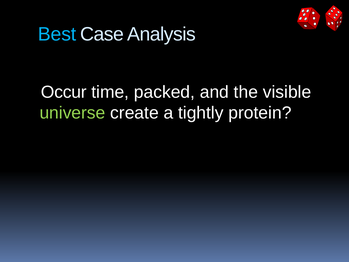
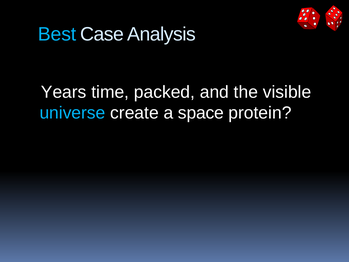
Occur: Occur -> Years
universe colour: light green -> light blue
tightly: tightly -> space
